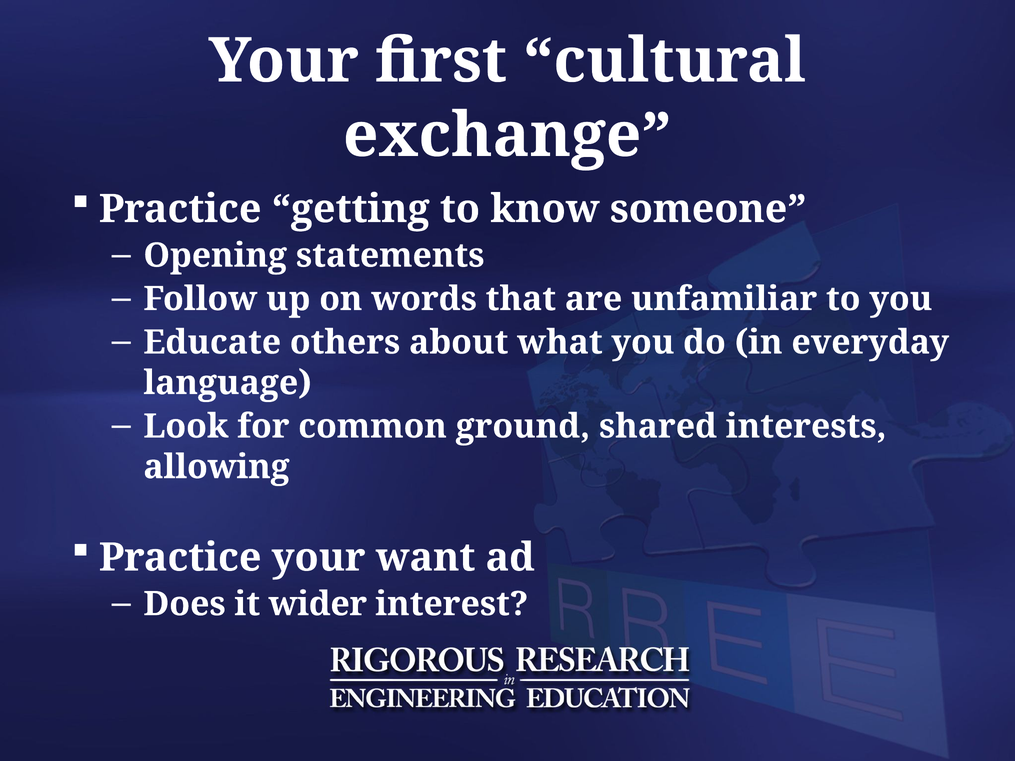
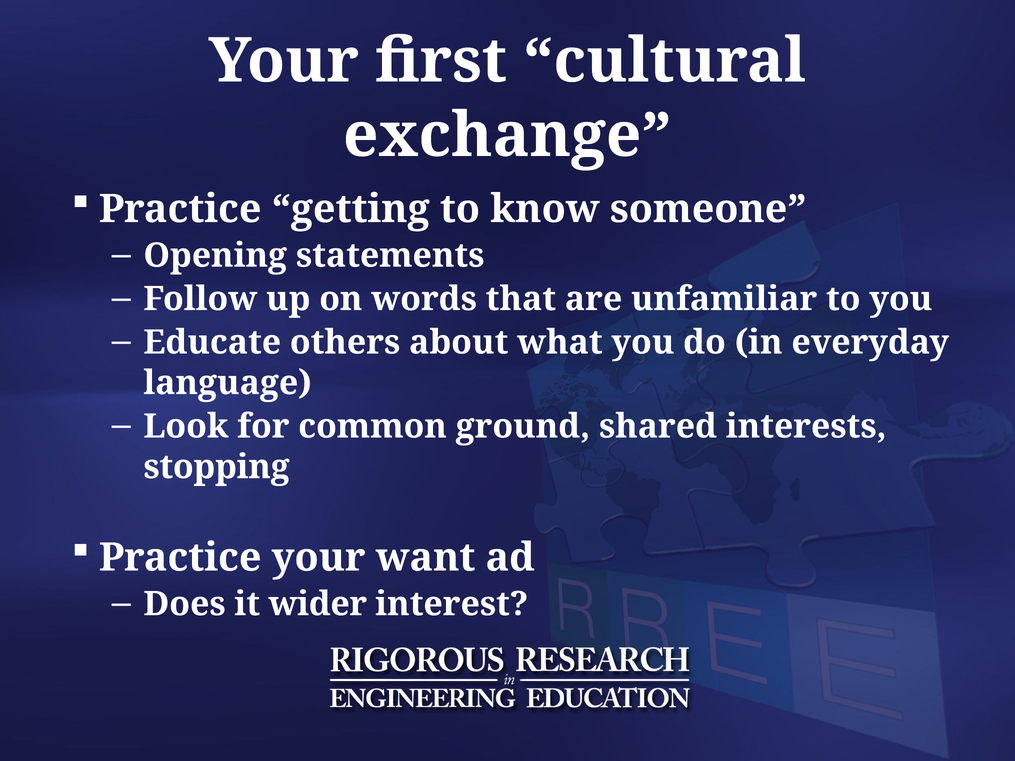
allowing: allowing -> stopping
